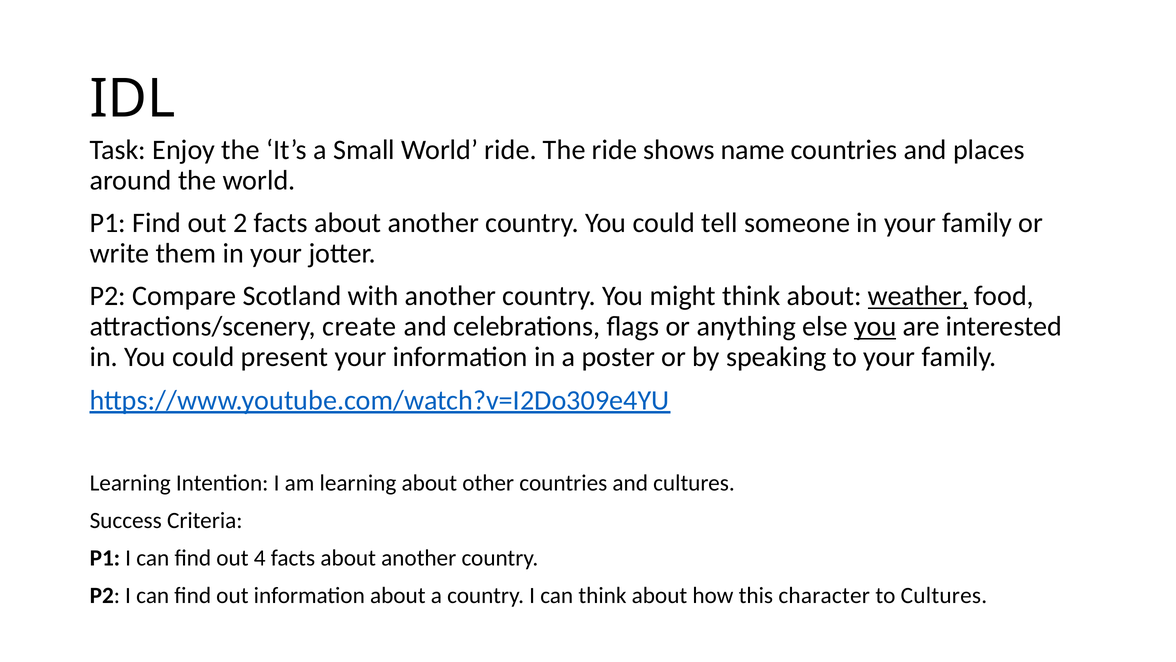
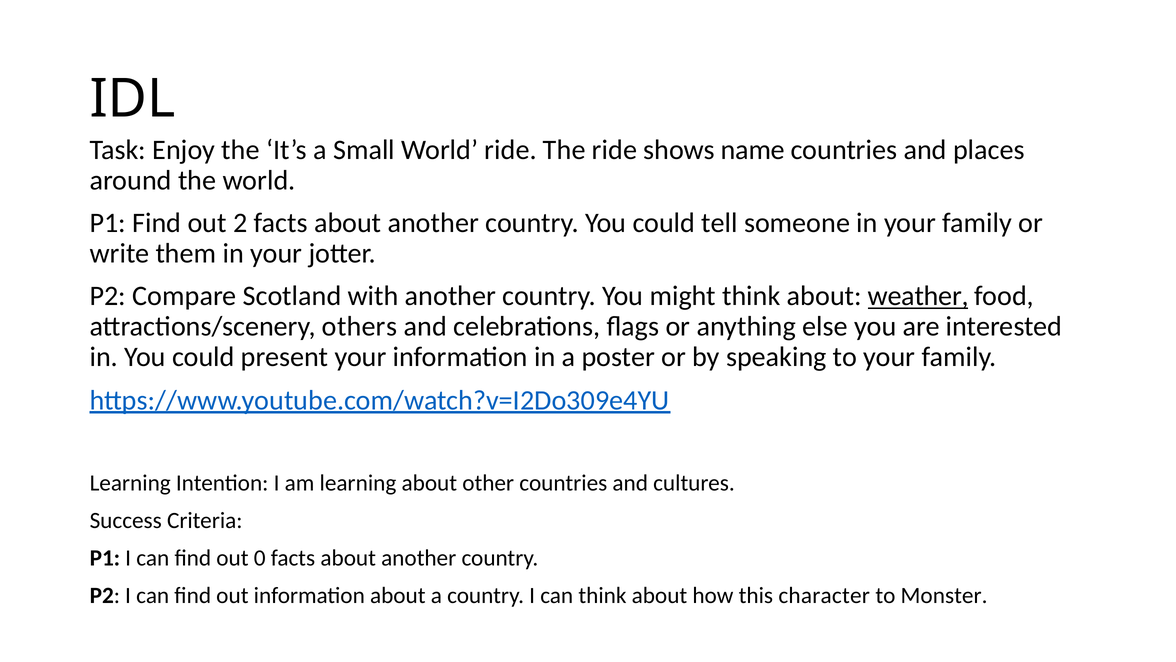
create: create -> others
you at (875, 326) underline: present -> none
4: 4 -> 0
to Cultures: Cultures -> Monster
